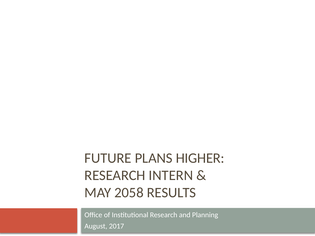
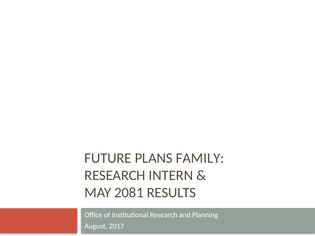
HIGHER: HIGHER -> FAMILY
2058: 2058 -> 2081
